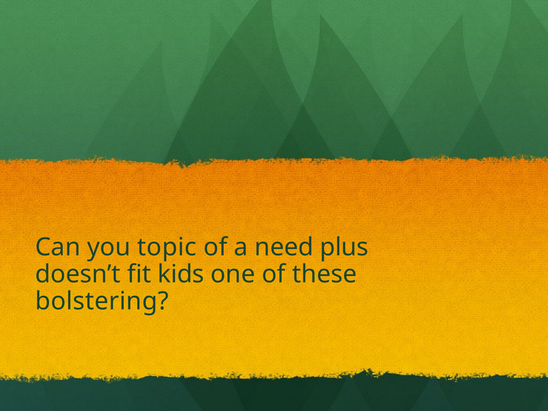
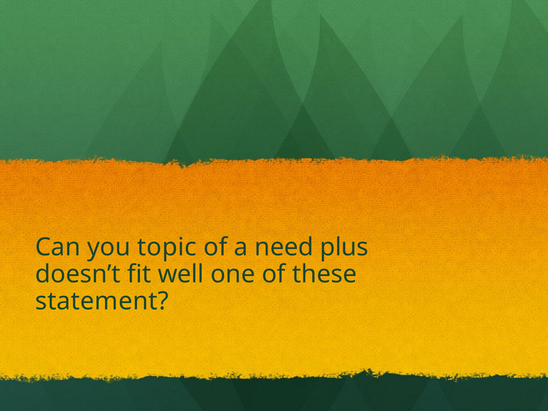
kids: kids -> well
bolstering: bolstering -> statement
